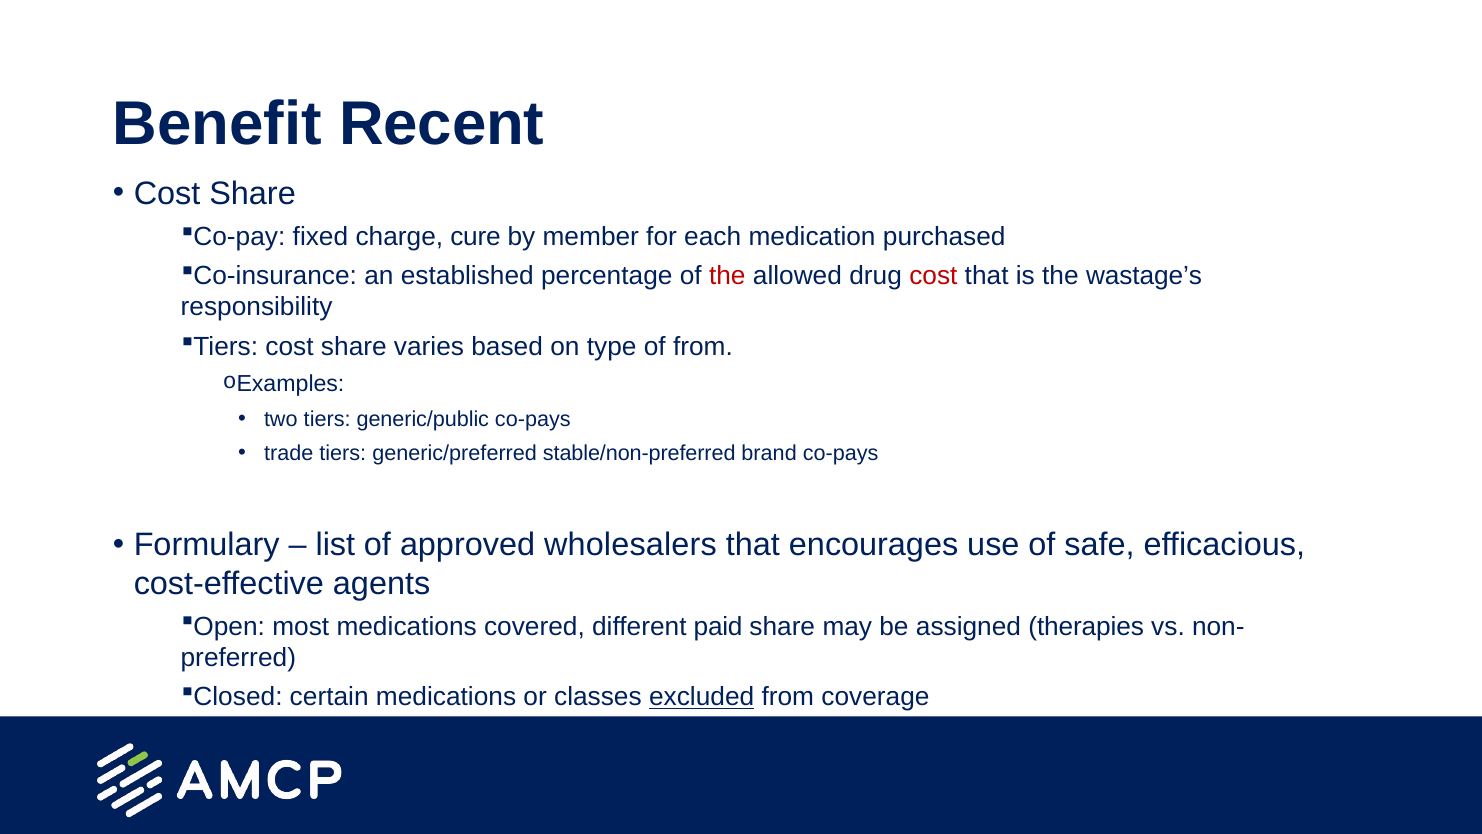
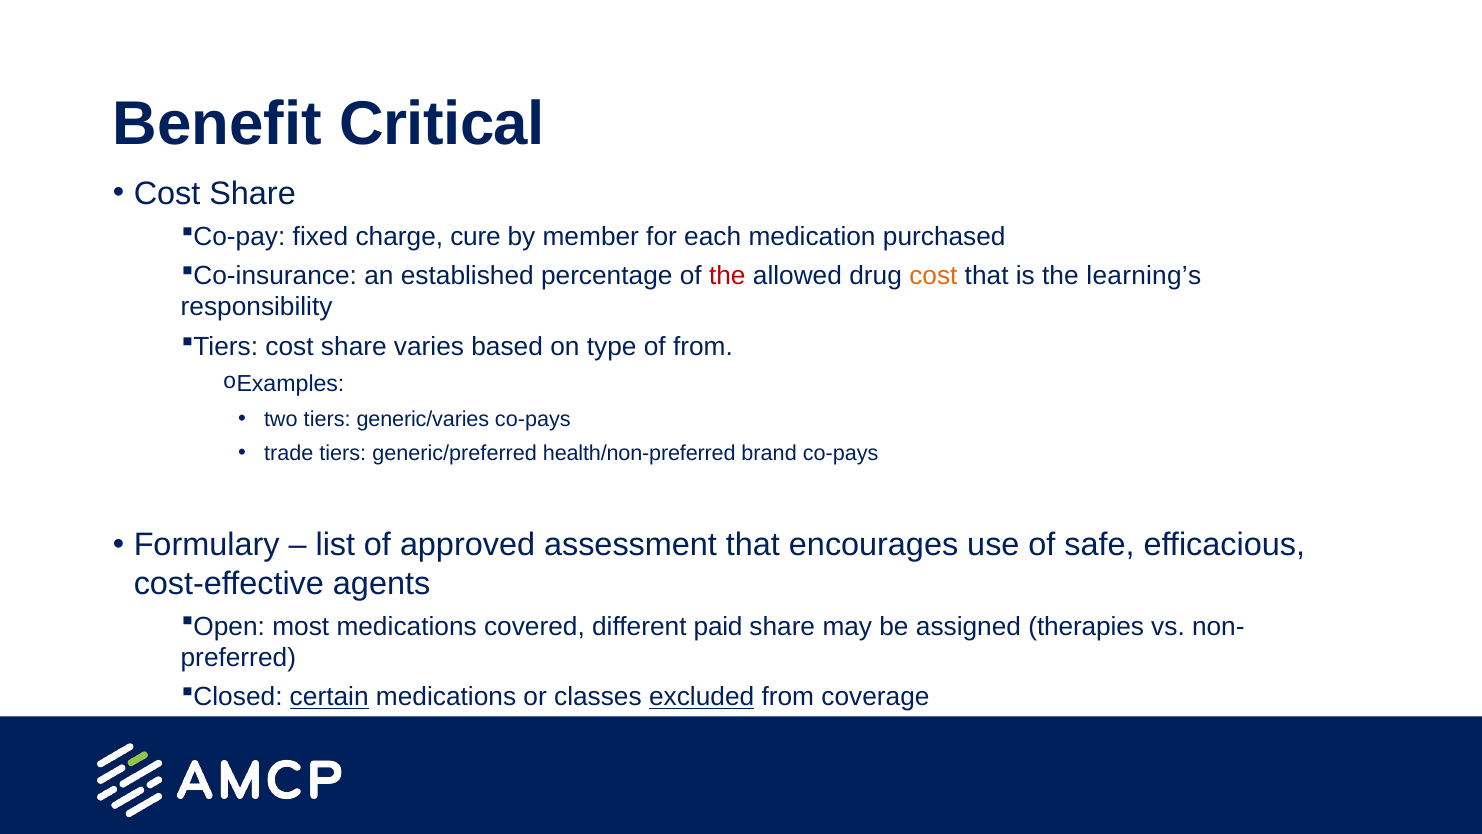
Recent: Recent -> Critical
cost at (933, 276) colour: red -> orange
wastage’s: wastage’s -> learning’s
generic/public: generic/public -> generic/varies
stable/non-preferred: stable/non-preferred -> health/non-preferred
wholesalers: wholesalers -> assessment
certain underline: none -> present
